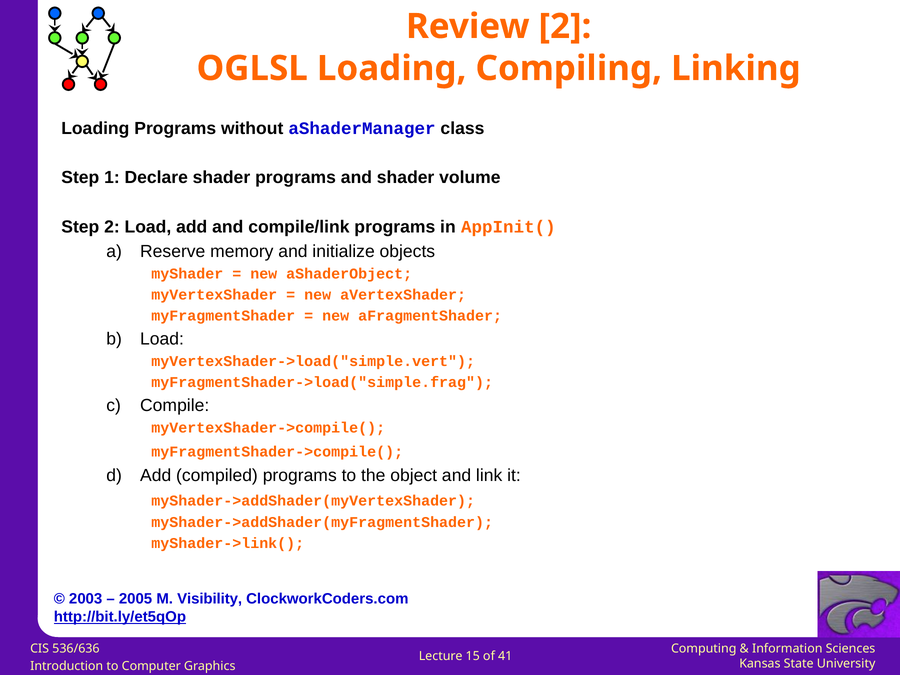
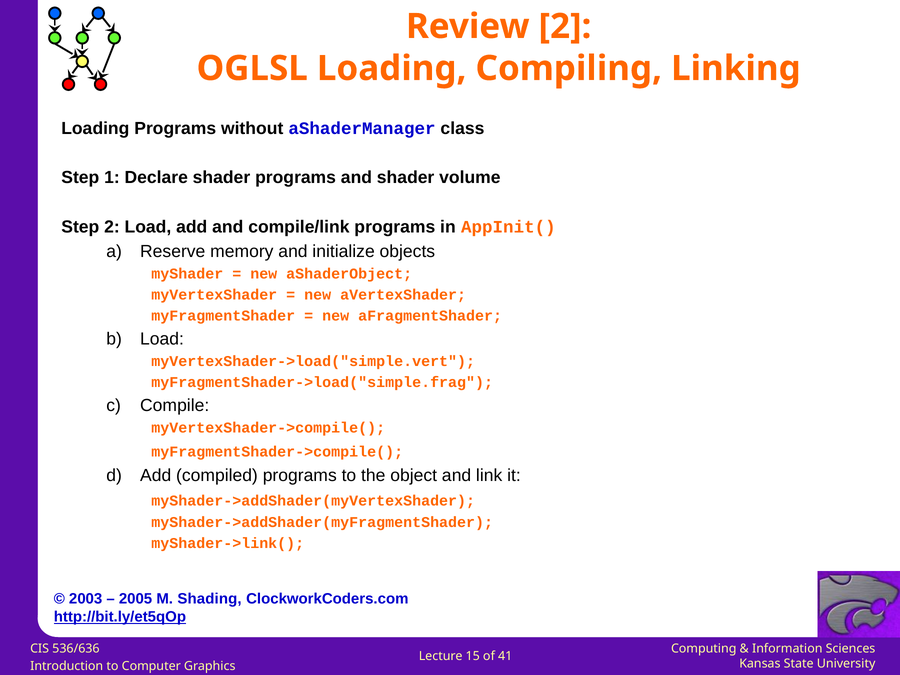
Visibility: Visibility -> Shading
